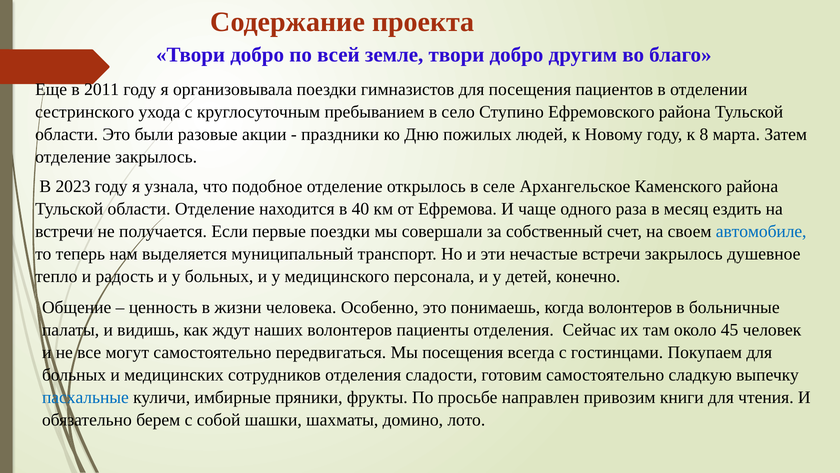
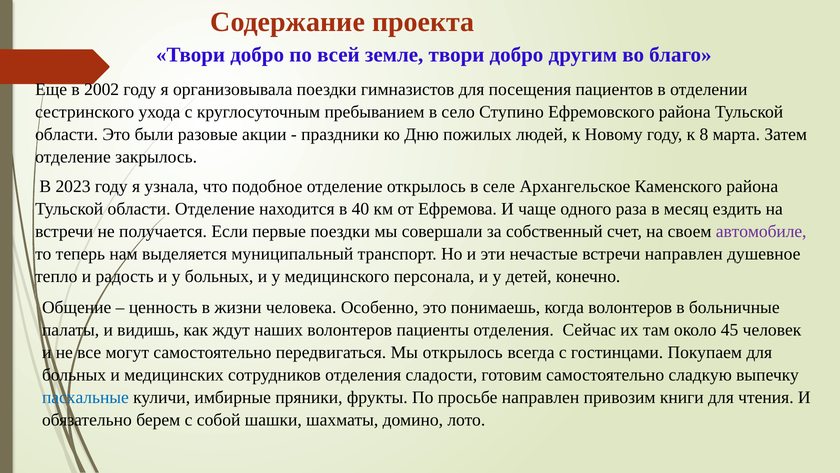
2011: 2011 -> 2002
автомобиле colour: blue -> purple
встречи закрылось: закрылось -> направлен
Мы посещения: посещения -> открылось
